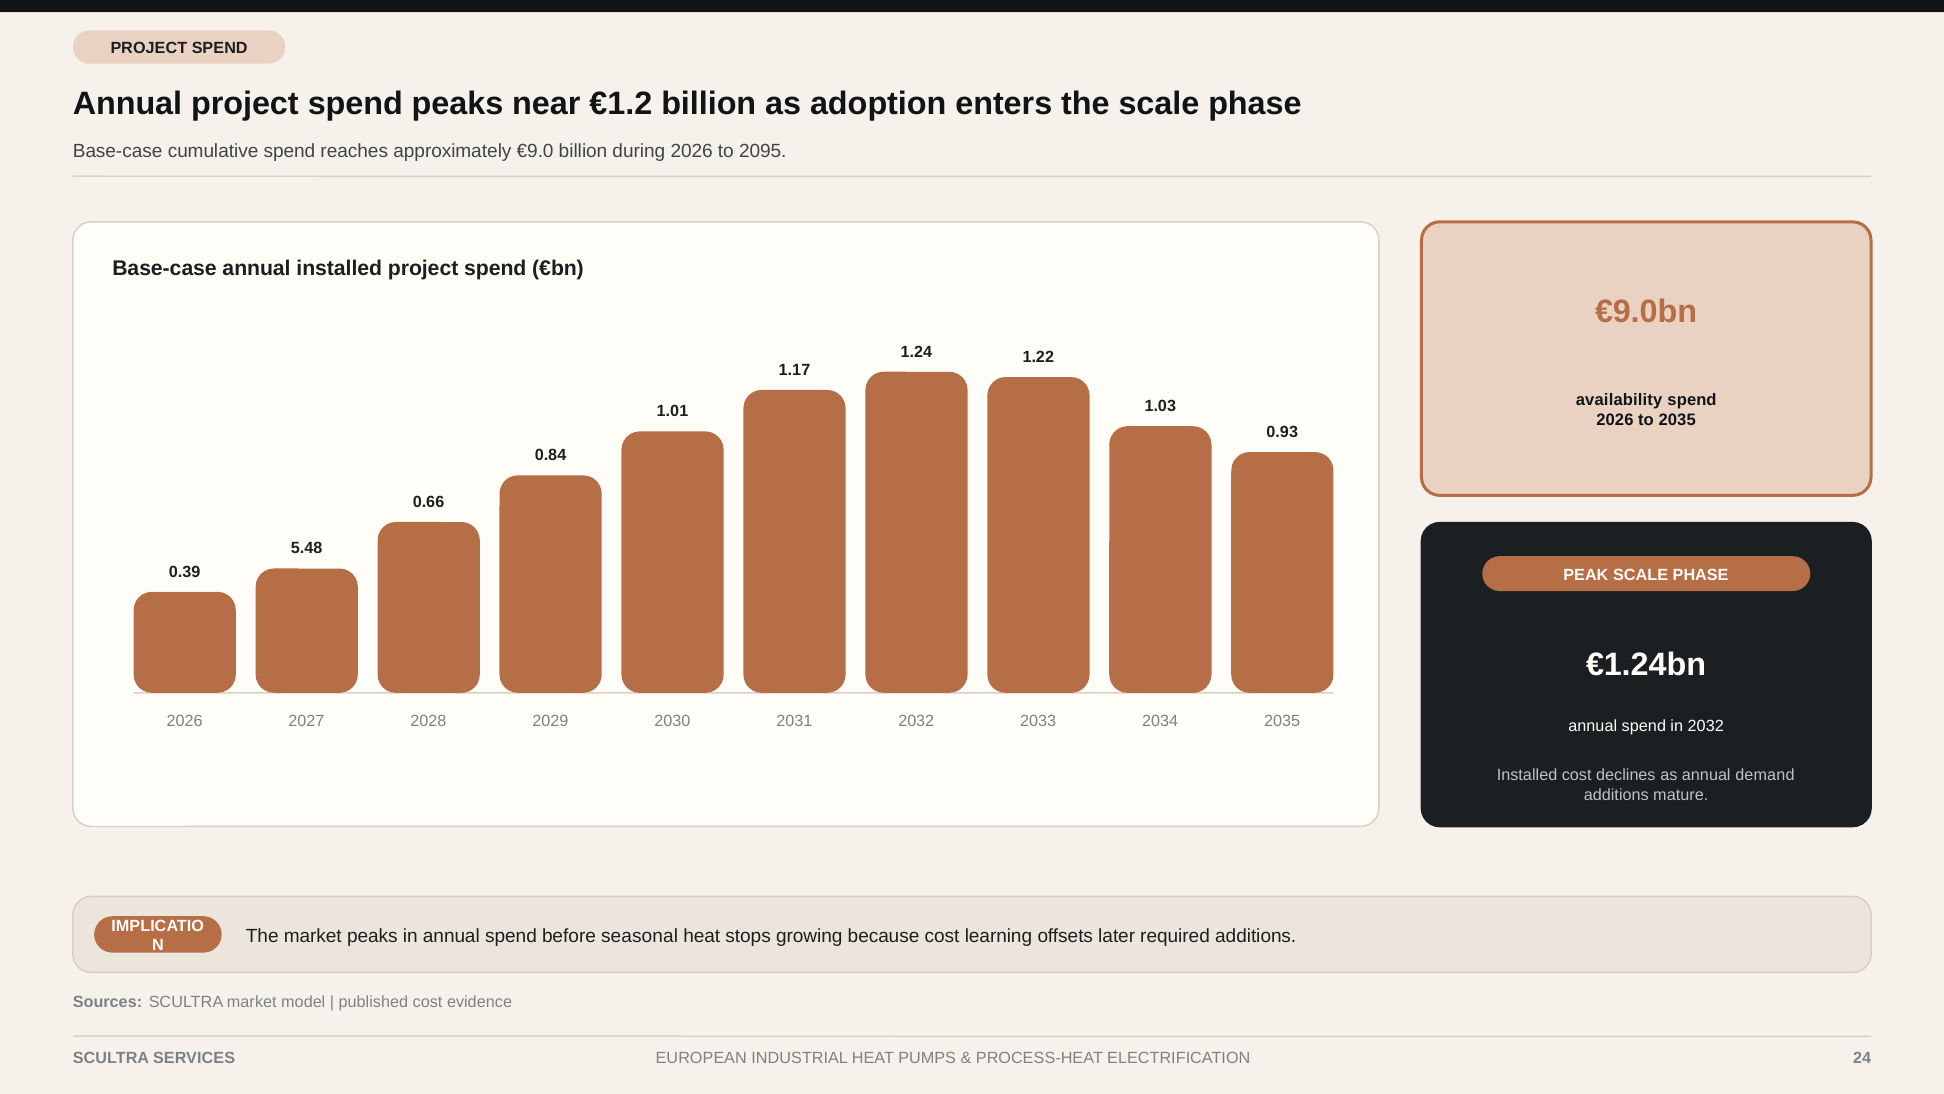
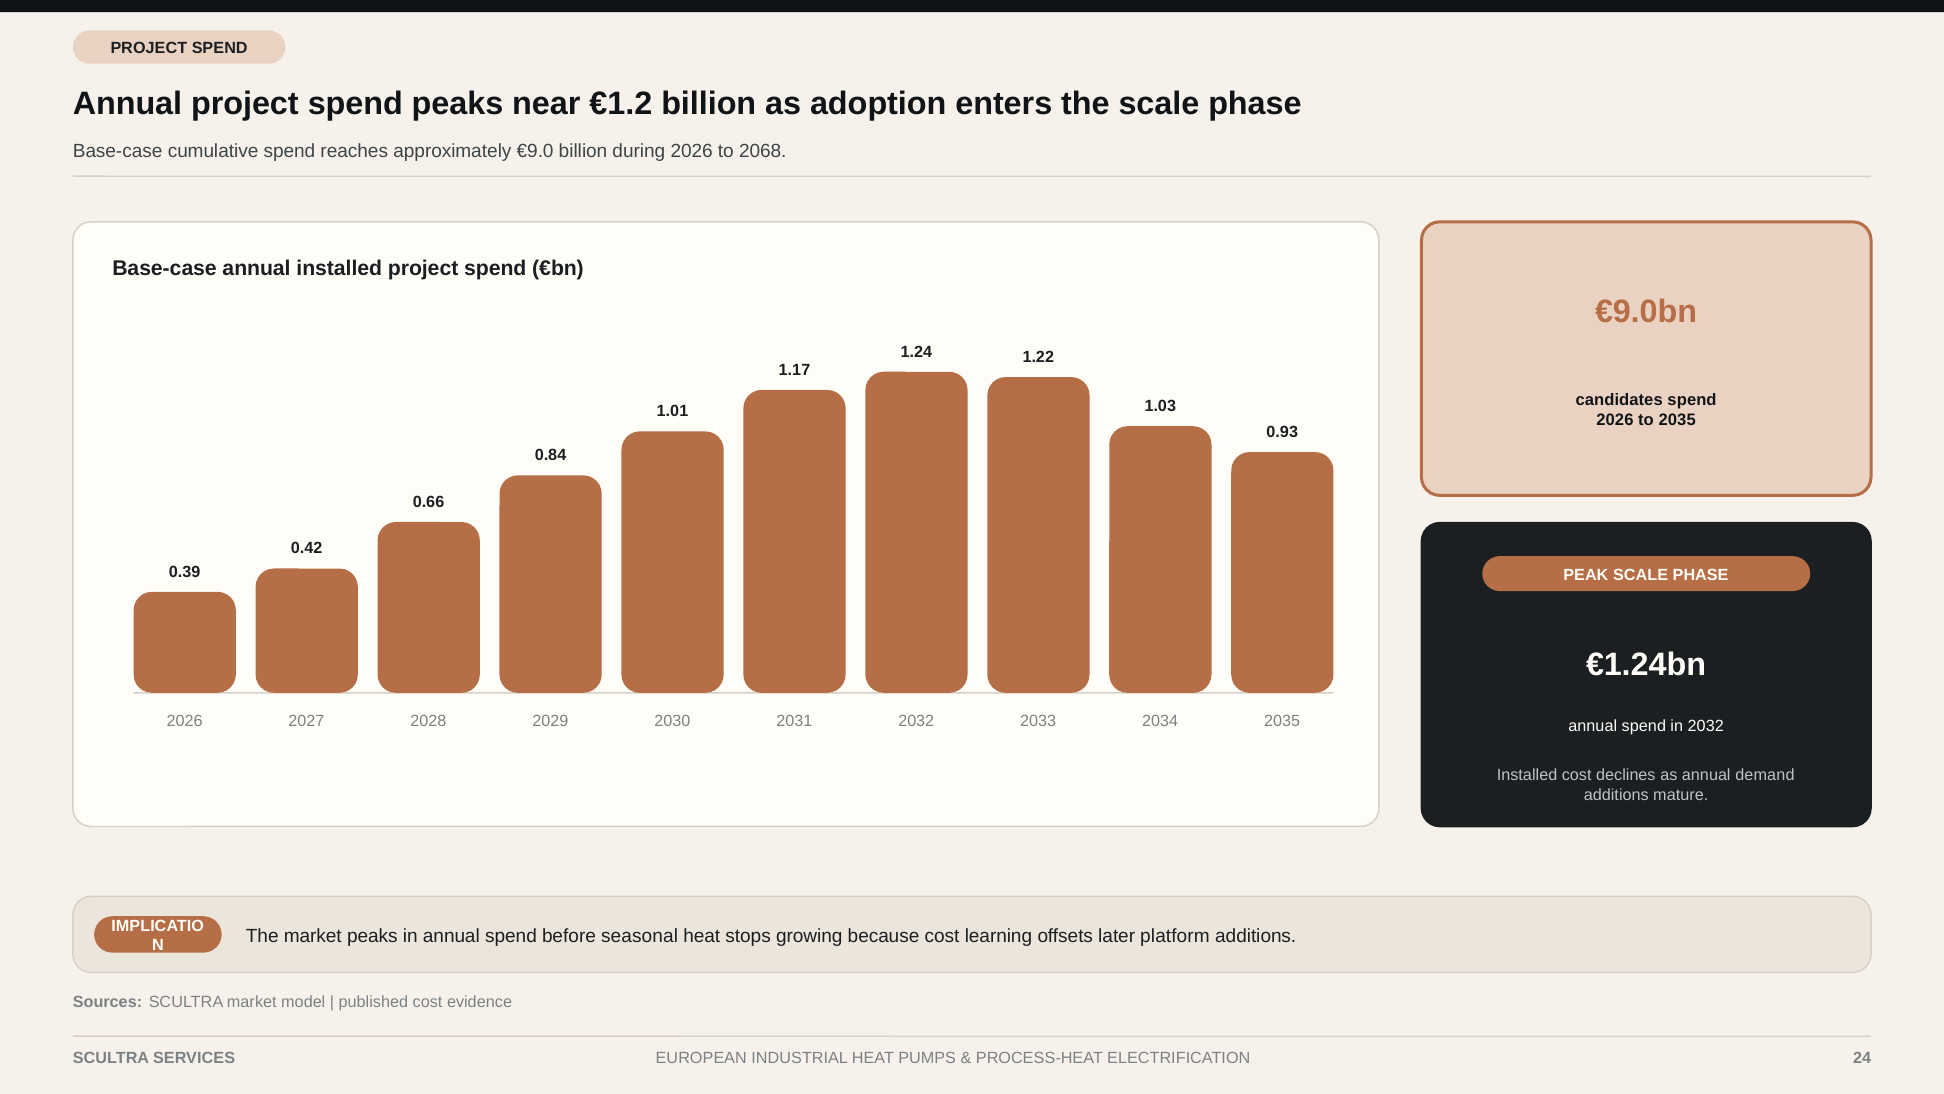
2095: 2095 -> 2068
availability: availability -> candidates
5.48: 5.48 -> 0.42
required: required -> platform
